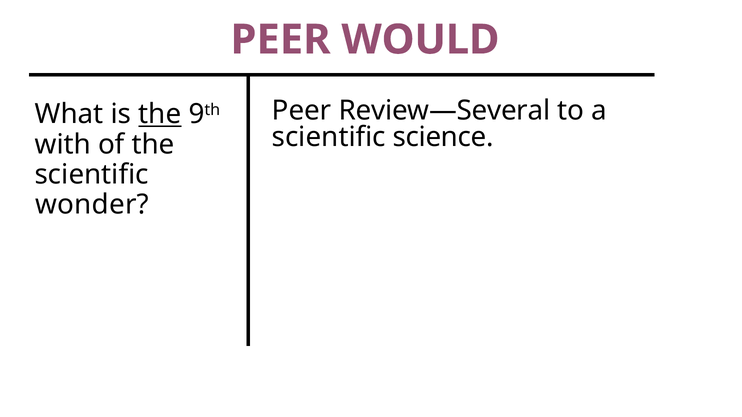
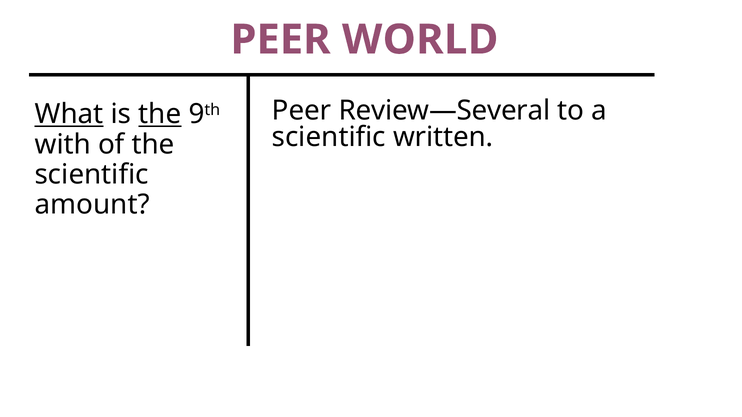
WOULD: WOULD -> WORLD
What underline: none -> present
science: science -> written
wonder: wonder -> amount
